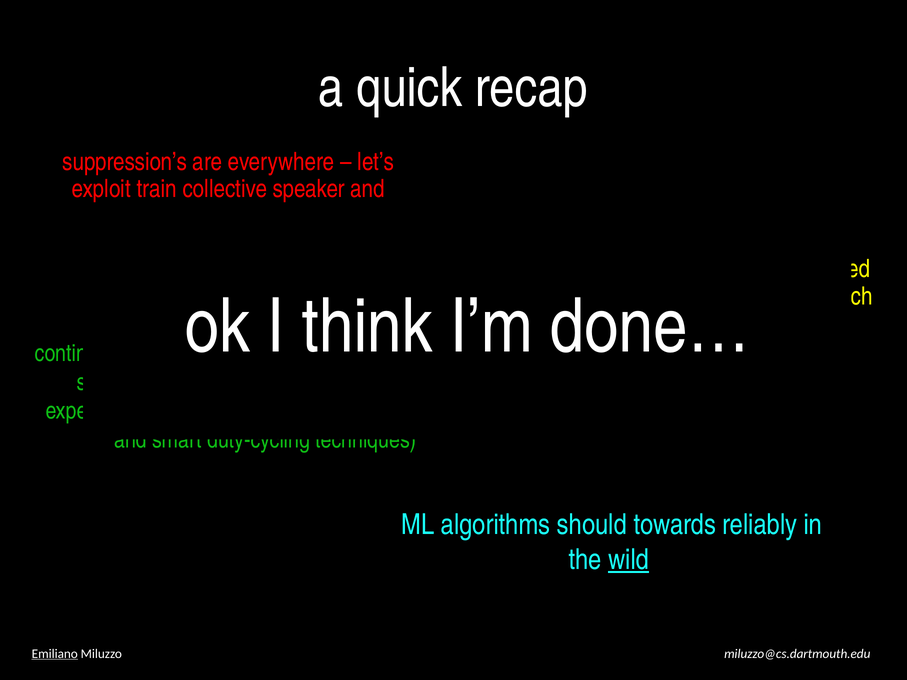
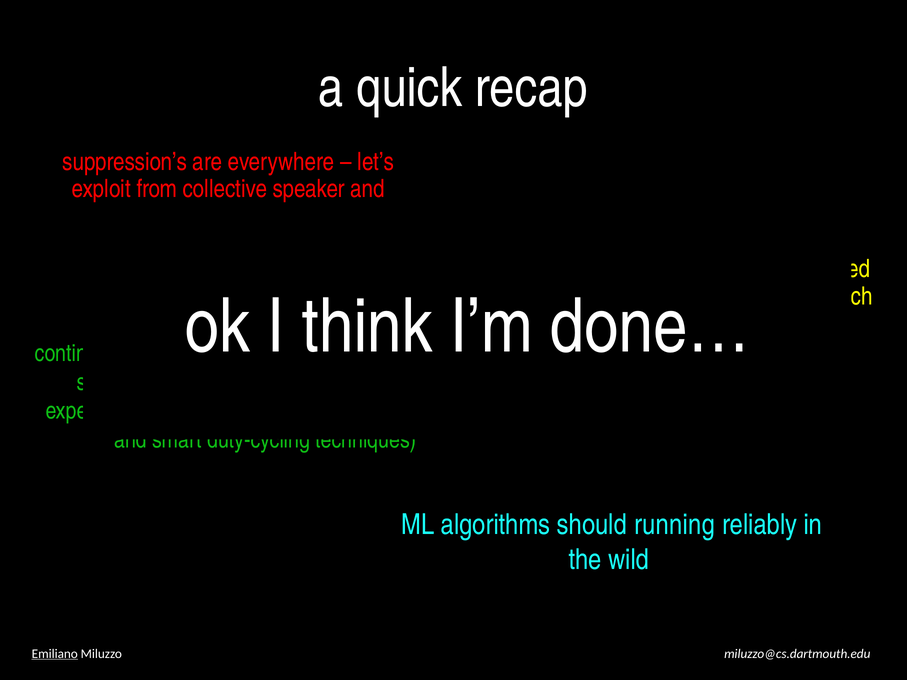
train: train -> from
towards: towards -> running
wild underline: present -> none
